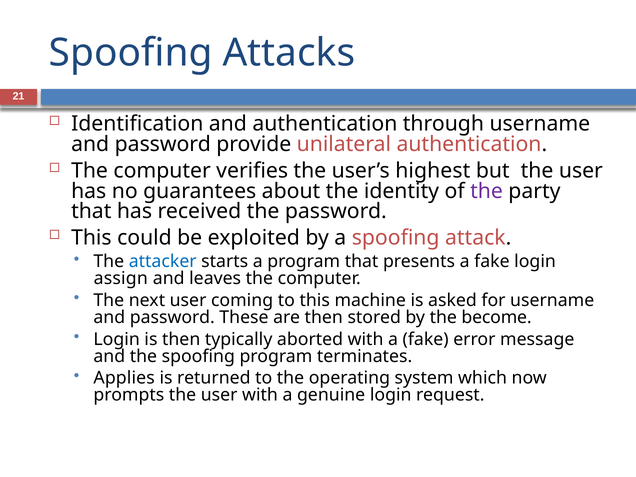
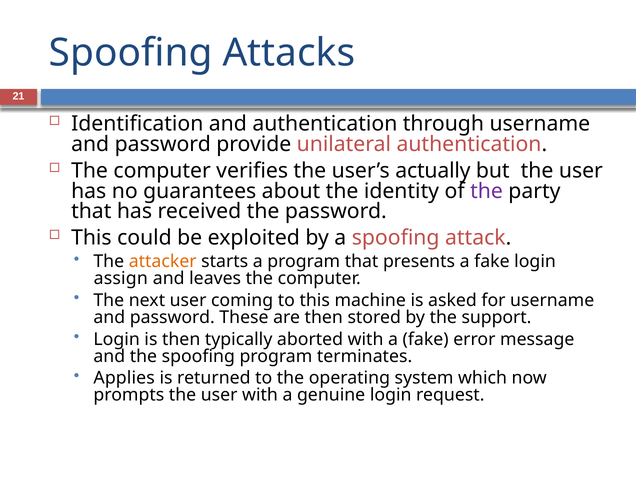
highest: highest -> actually
attacker colour: blue -> orange
become: become -> support
